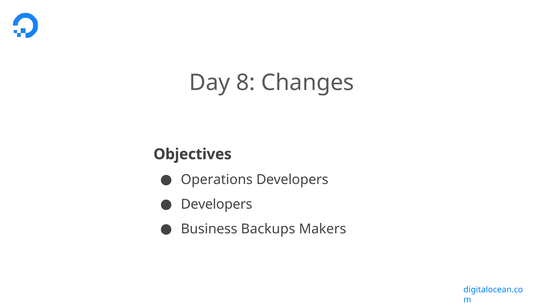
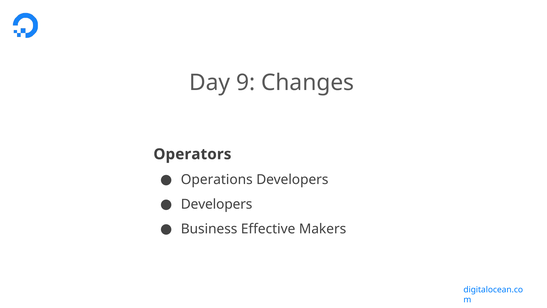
8: 8 -> 9
Objectives: Objectives -> Operators
Backups: Backups -> Effective
